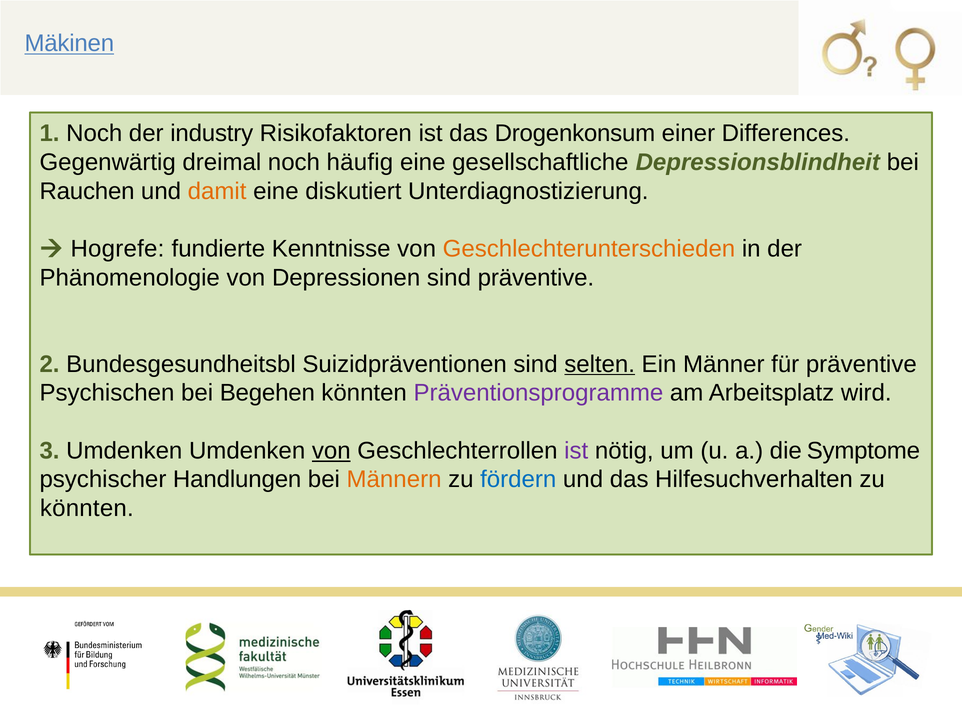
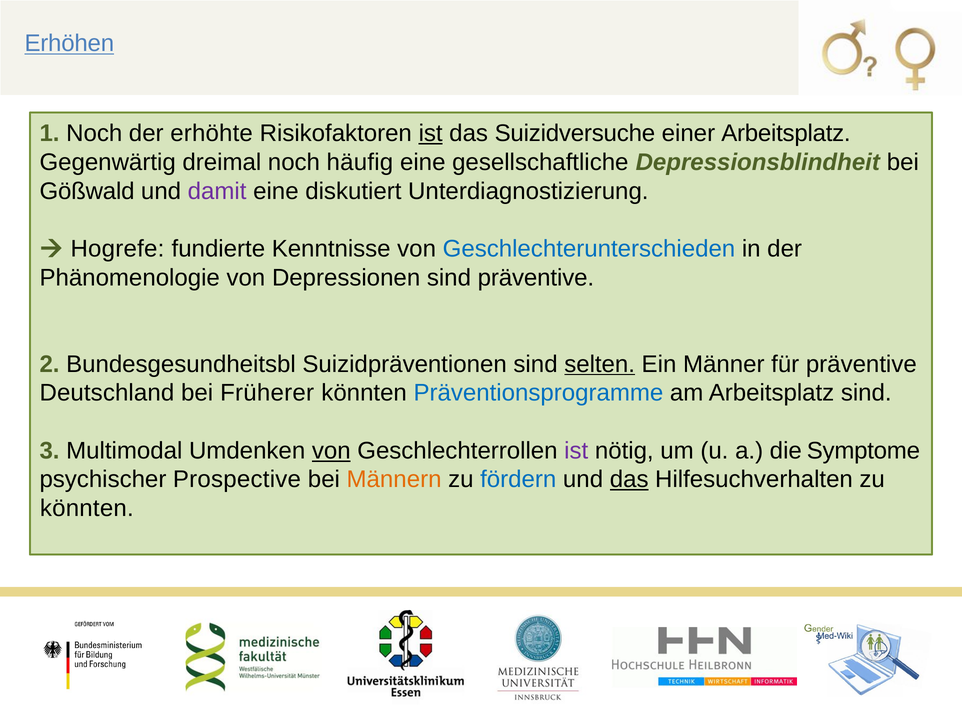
Mäkinen: Mäkinen -> Erhöhen
industry: industry -> erhöhte
ist at (431, 134) underline: none -> present
Drogenkonsum: Drogenkonsum -> Suizidversuche
einer Differences: Differences -> Arbeitsplatz
Rauchen: Rauchen -> Gößwald
damit colour: orange -> purple
Geschlechterunterschieden colour: orange -> blue
Psychischen: Psychischen -> Deutschland
Begehen: Begehen -> Früherer
Präventionsprogramme colour: purple -> blue
Arbeitsplatz wird: wird -> sind
3 Umdenken: Umdenken -> Multimodal
Handlungen: Handlungen -> Prospective
das at (629, 480) underline: none -> present
